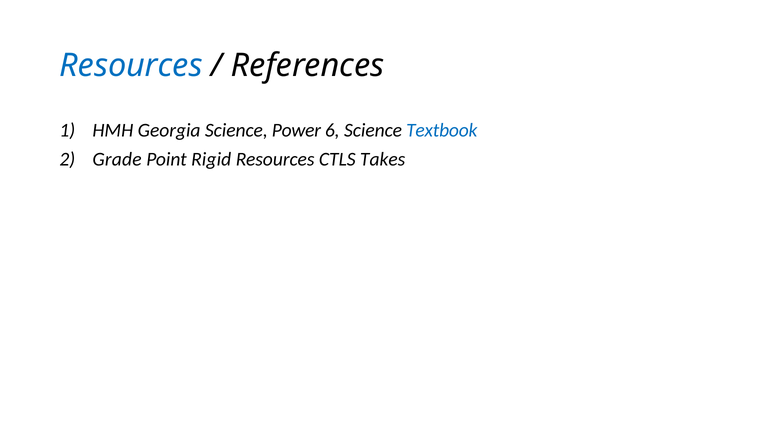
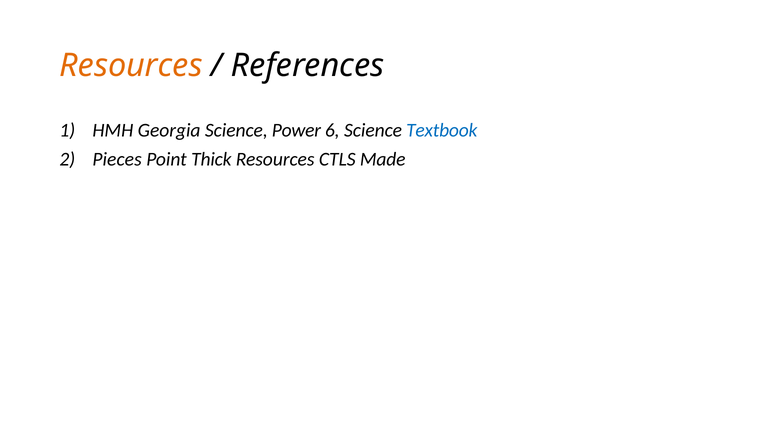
Resources at (131, 66) colour: blue -> orange
Grade: Grade -> Pieces
Rigid: Rigid -> Thick
Takes: Takes -> Made
